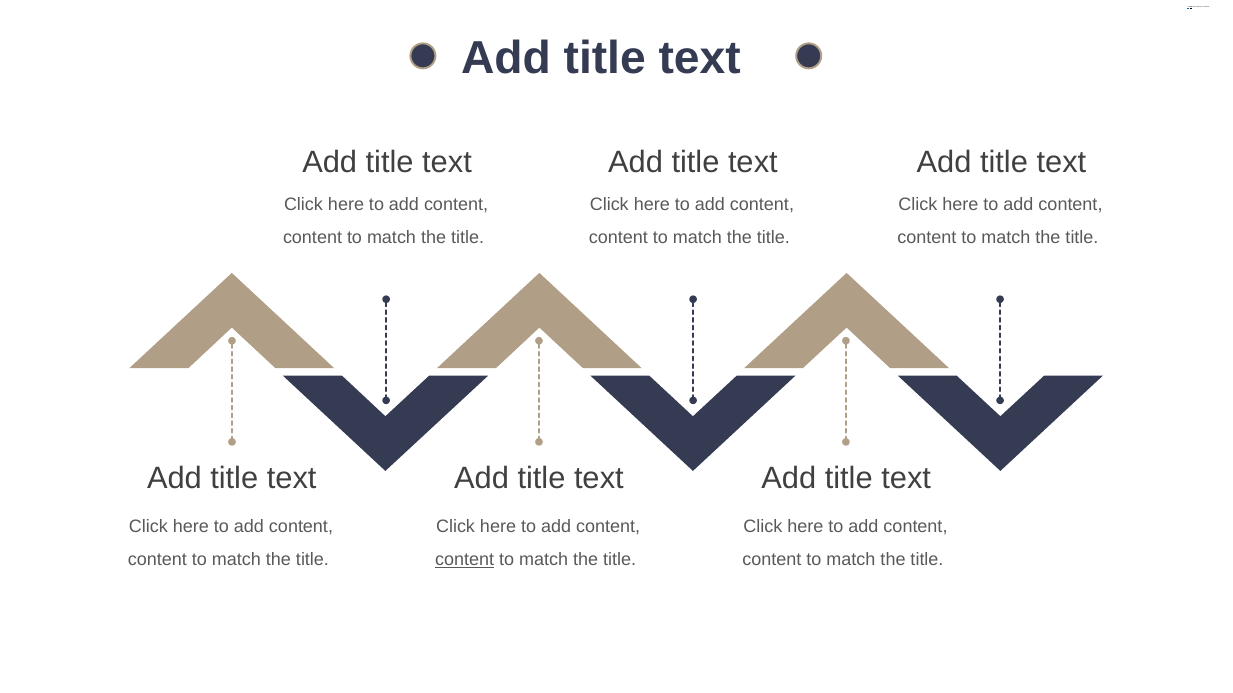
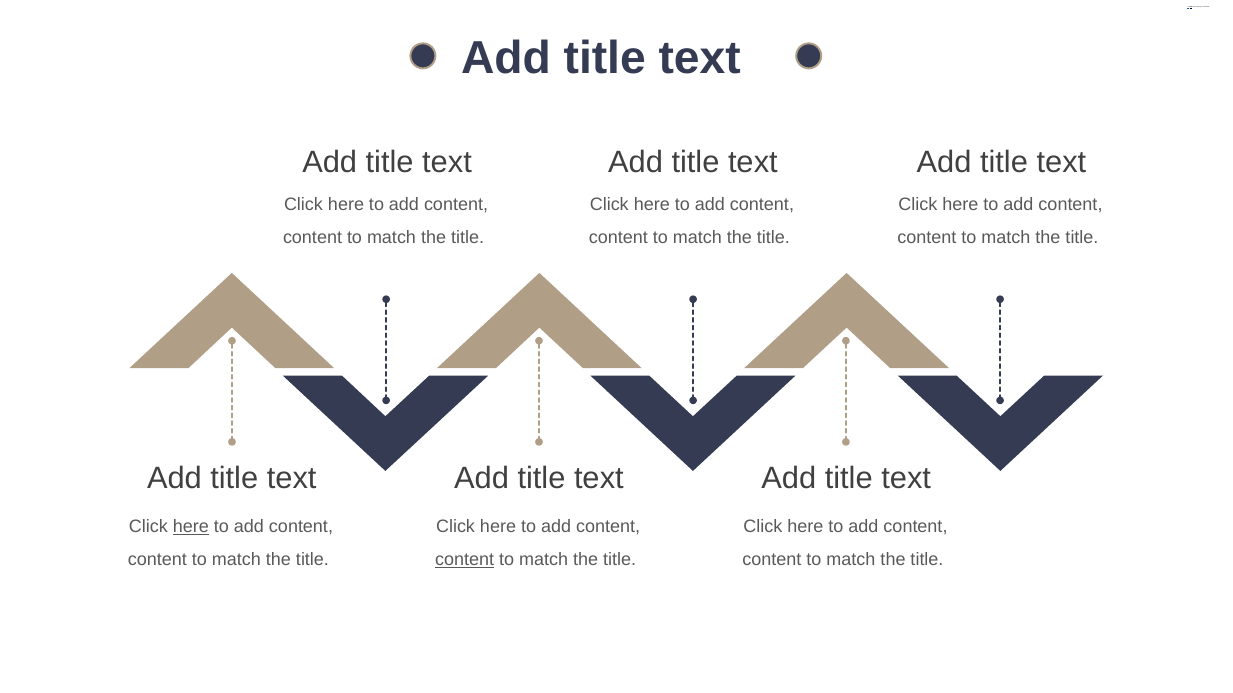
here at (191, 527) underline: none -> present
